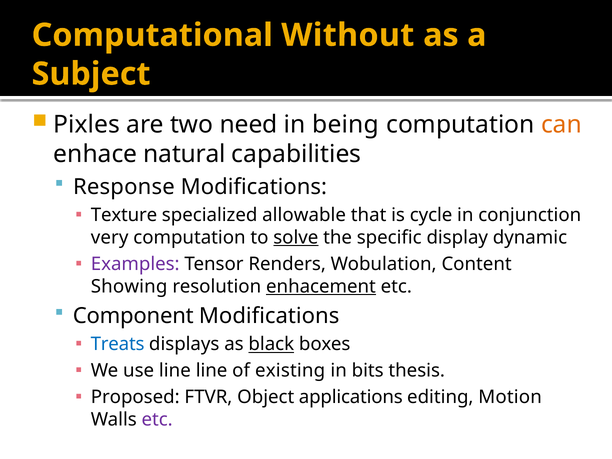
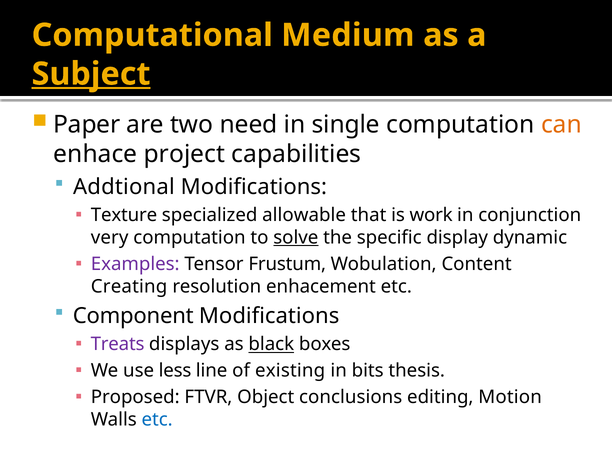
Without: Without -> Medium
Subject underline: none -> present
Pixles: Pixles -> Paper
being: being -> single
natural: natural -> project
Response: Response -> Addtional
cycle: cycle -> work
Renders: Renders -> Frustum
Showing: Showing -> Creating
enhacement underline: present -> none
Treats colour: blue -> purple
use line: line -> less
applications: applications -> conclusions
etc at (157, 420) colour: purple -> blue
